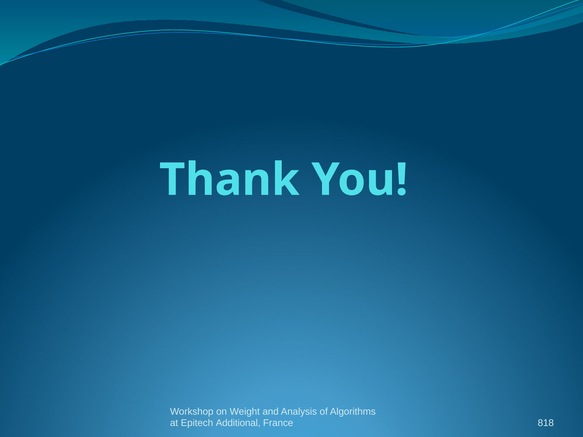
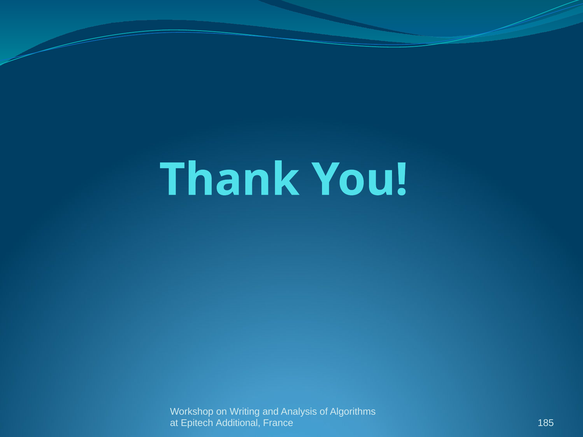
Weight: Weight -> Writing
818: 818 -> 185
